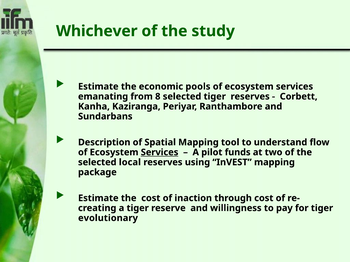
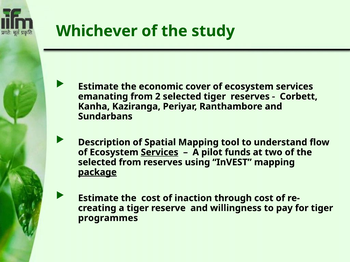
pools: pools -> cover
8: 8 -> 2
selected local: local -> from
package underline: none -> present
evolutionary: evolutionary -> programmes
